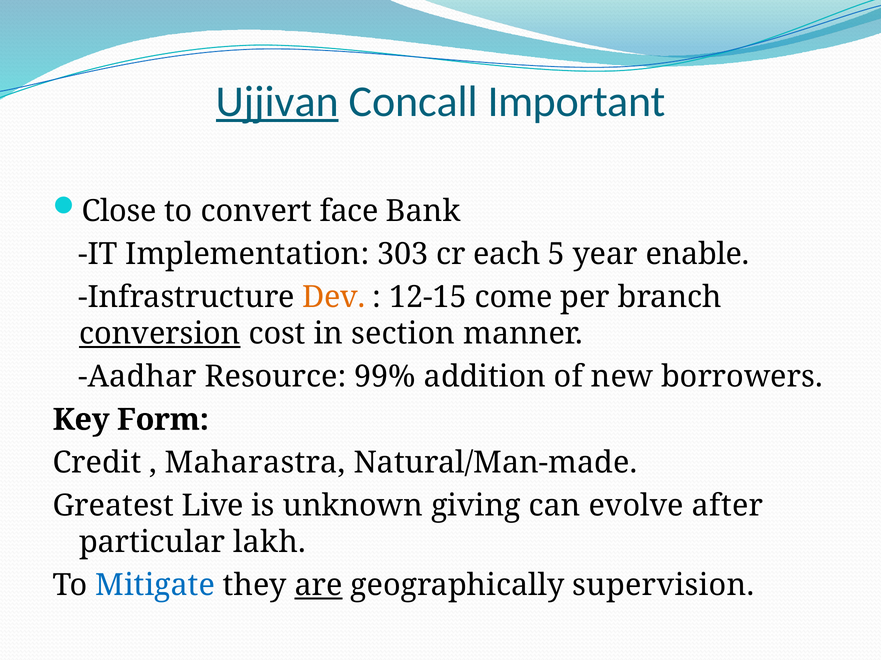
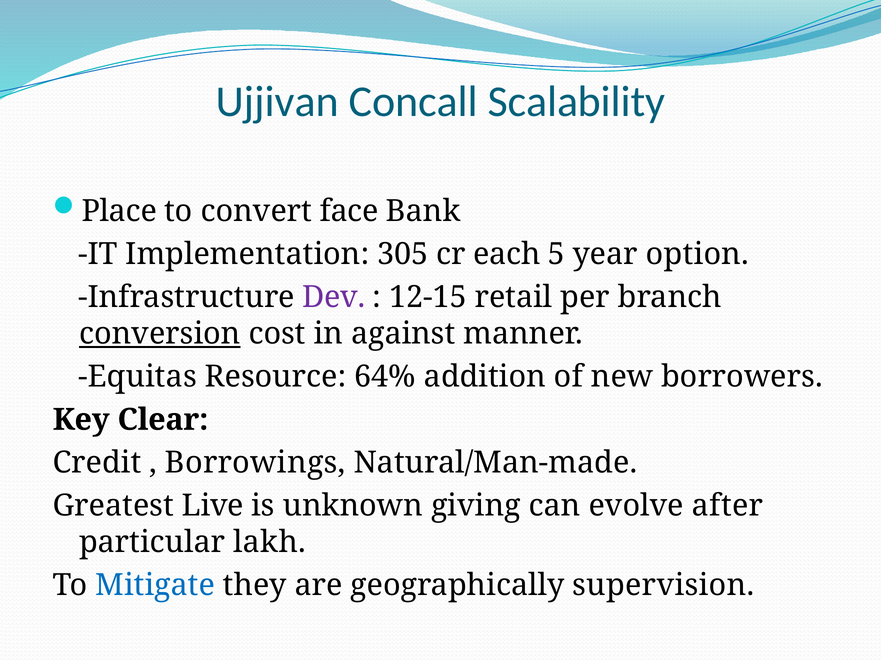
Ujjivan underline: present -> none
Important: Important -> Scalability
Close: Close -> Place
303: 303 -> 305
enable: enable -> option
Dev colour: orange -> purple
come: come -> retail
section: section -> against
Aadhar: Aadhar -> Equitas
99%: 99% -> 64%
Form: Form -> Clear
Maharastra: Maharastra -> Borrowings
are underline: present -> none
